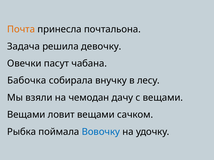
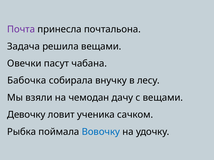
Почта colour: orange -> purple
решила девочку: девочку -> вещами
Вещами at (26, 115): Вещами -> Девочку
ловит вещами: вещами -> ученика
